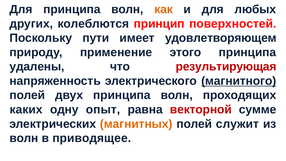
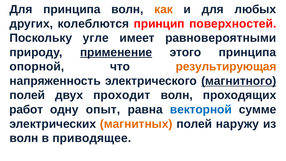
пути: пути -> угле
удовлетворяющем: удовлетворяющем -> равновероятными
применение underline: none -> present
удалены: удалены -> опорной
результирующая colour: red -> orange
двух принципа: принципа -> проходит
каких: каких -> работ
векторной colour: red -> blue
служит: служит -> наружу
